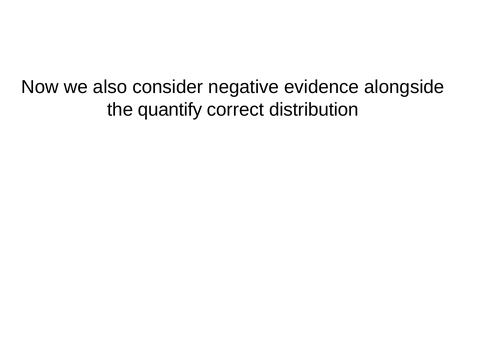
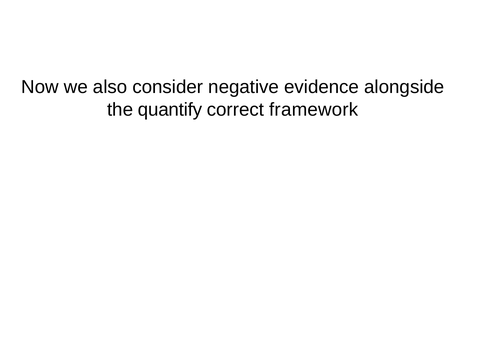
distribution: distribution -> framework
